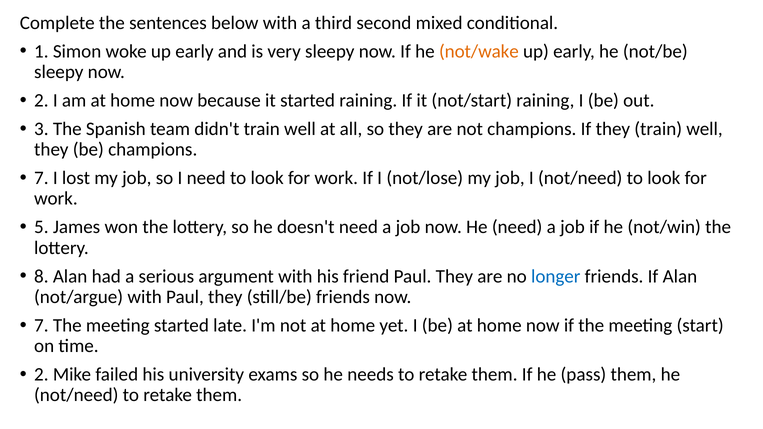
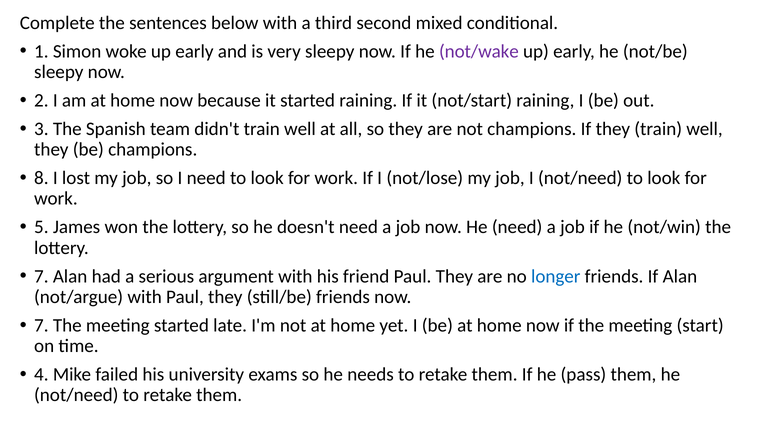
not/wake colour: orange -> purple
7 at (41, 178): 7 -> 8
8 at (41, 276): 8 -> 7
2 at (41, 375): 2 -> 4
